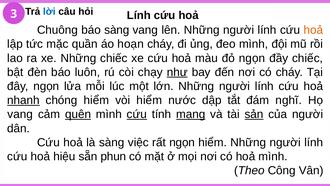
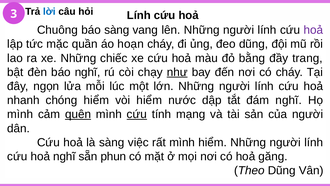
hoả at (313, 30) colour: orange -> purple
đeo mình: mình -> dũng
đỏ ngọn: ngọn -> bằng
đầy chiếc: chiếc -> trang
báo luôn: luôn -> nghĩ
nhanh underline: present -> none
vang at (20, 114): vang -> mình
mạng underline: present -> none
sản underline: present -> none
rất ngọn: ngọn -> mình
hoả hiệu: hiệu -> nghĩ
hoả mình: mình -> găng
Theo Công: Công -> Dũng
